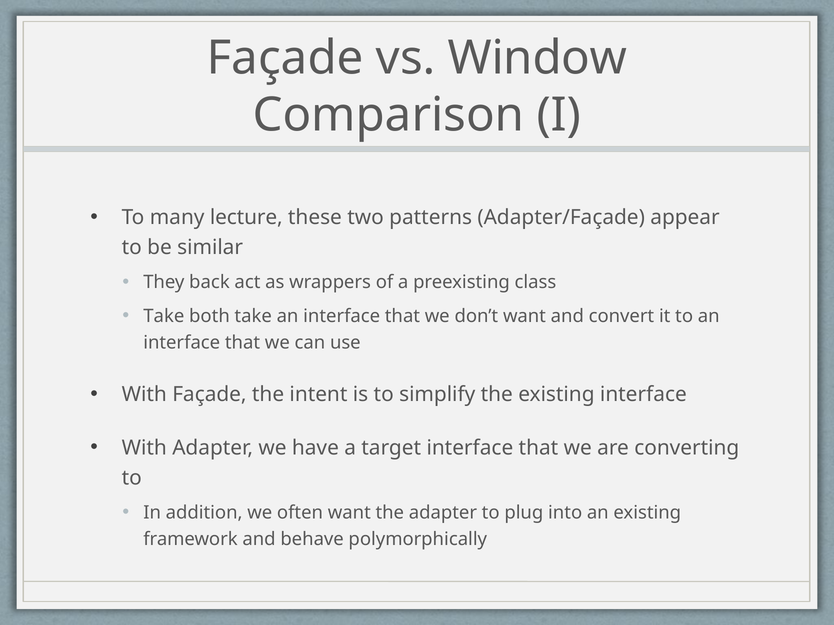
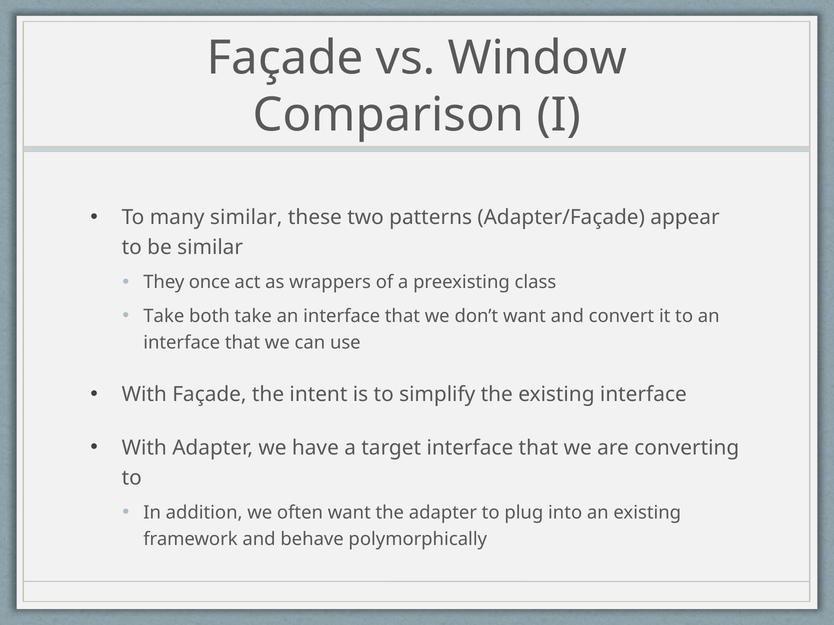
many lecture: lecture -> similar
back: back -> once
